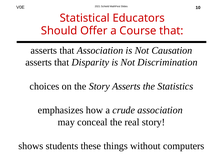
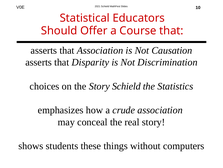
Story Asserts: Asserts -> Schield
